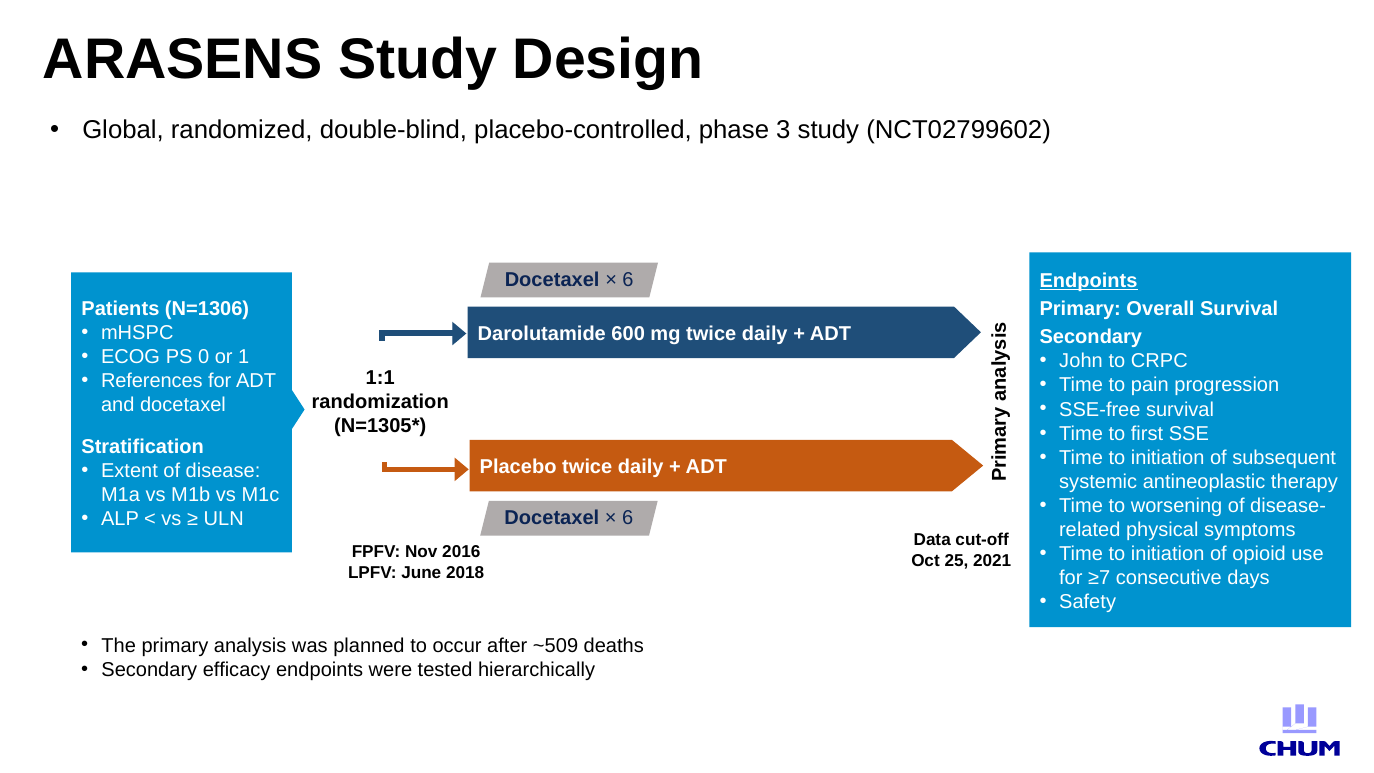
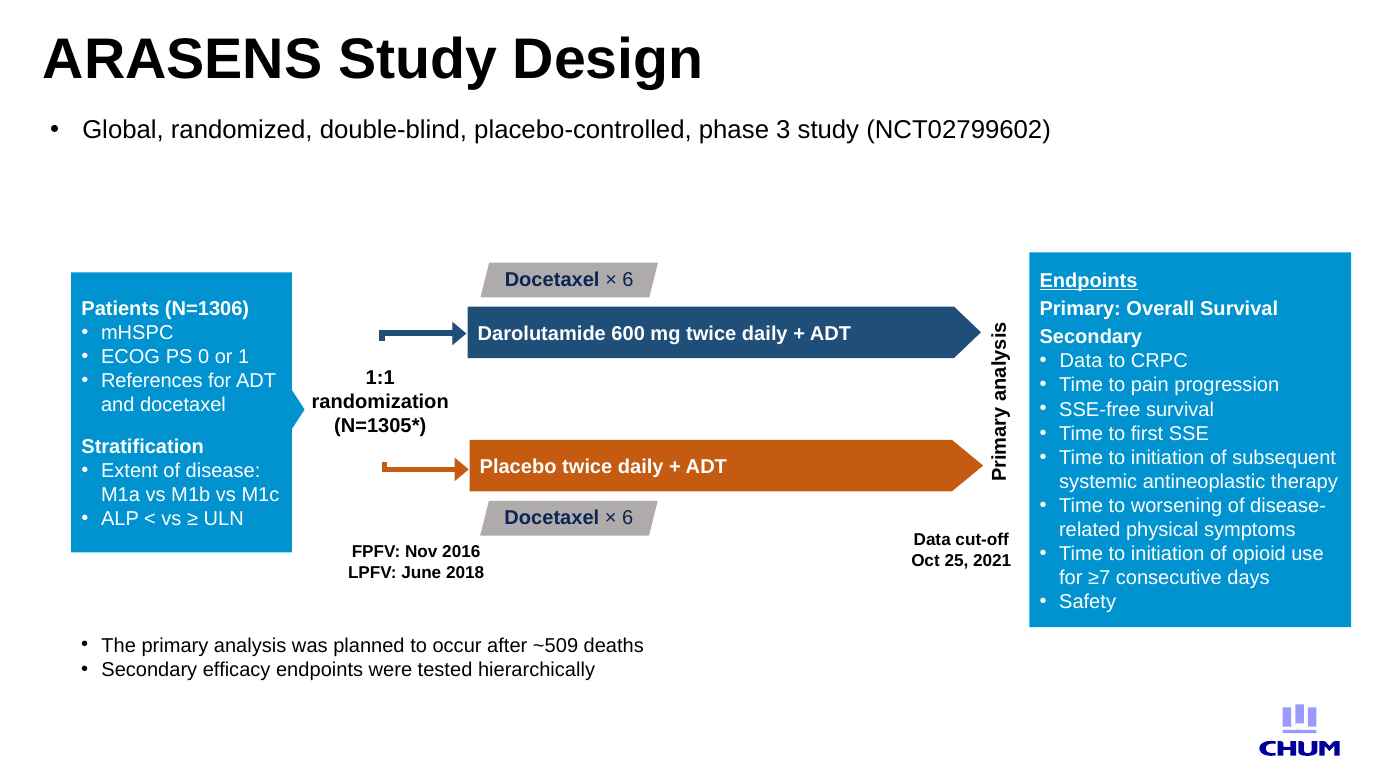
John at (1081, 361): John -> Data
